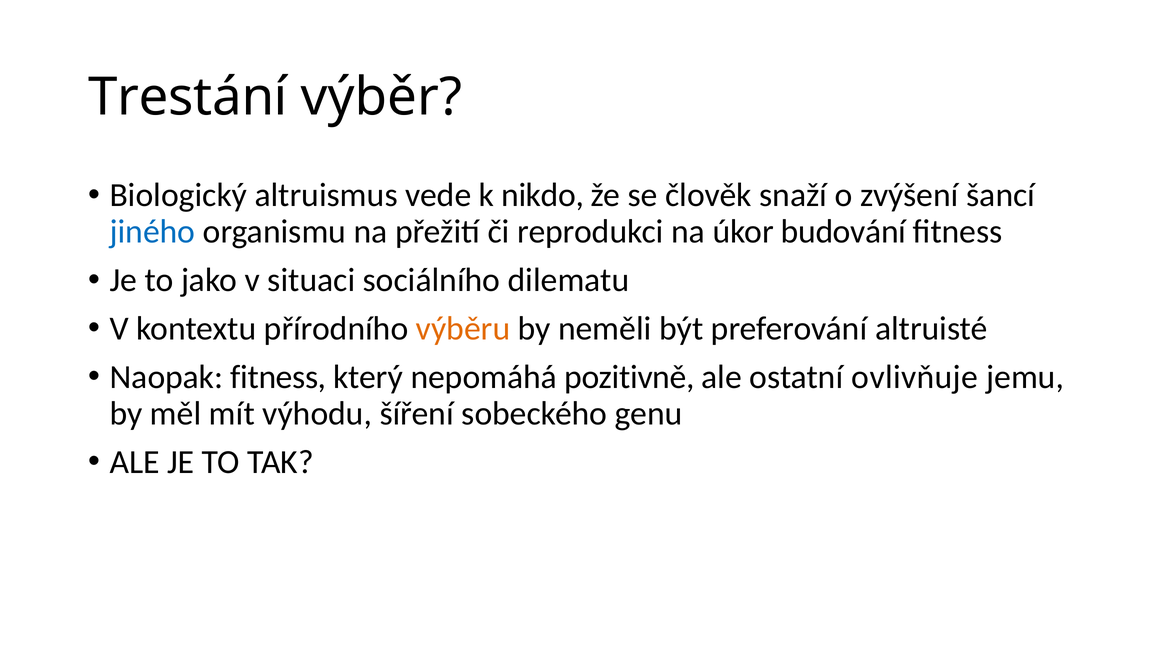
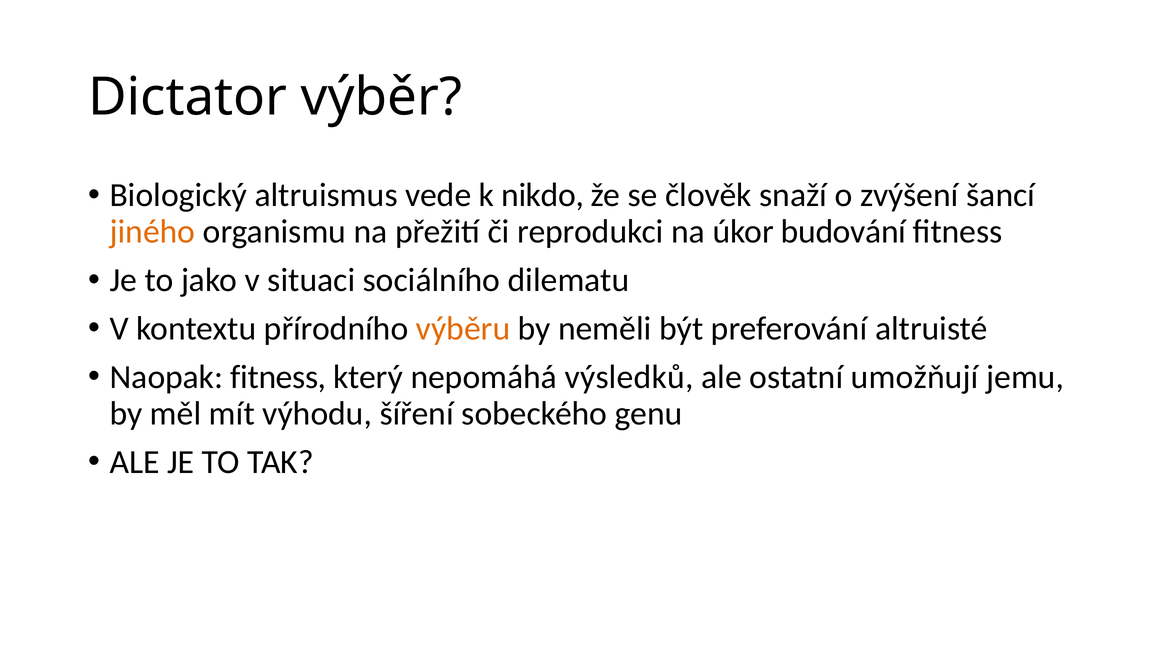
Trestání: Trestání -> Dictator
jiného colour: blue -> orange
pozitivně: pozitivně -> výsledků
ovlivňuje: ovlivňuje -> umožňují
